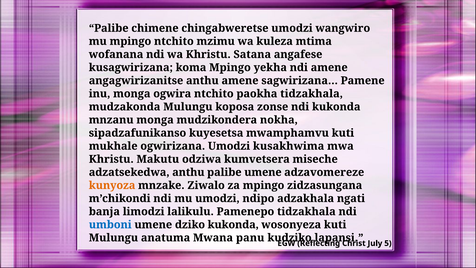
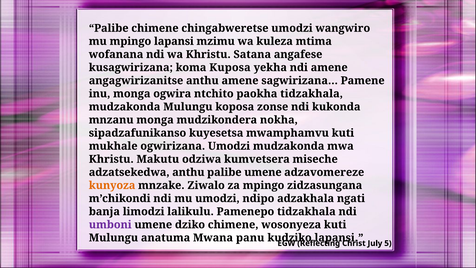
mpingo ntchito: ntchito -> lapansi
koma Mpingo: Mpingo -> Kuposa
Umodzi kusakhwima: kusakhwima -> mudzakonda
umboni colour: blue -> purple
dziko kukonda: kukonda -> chimene
